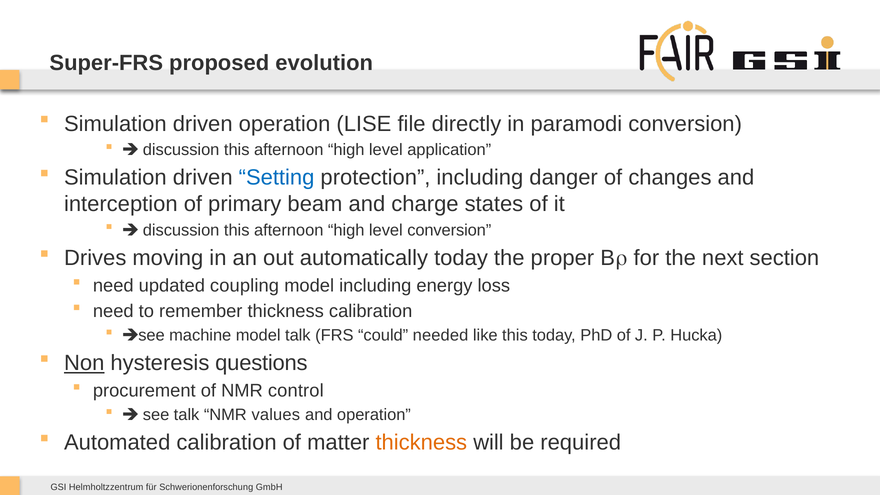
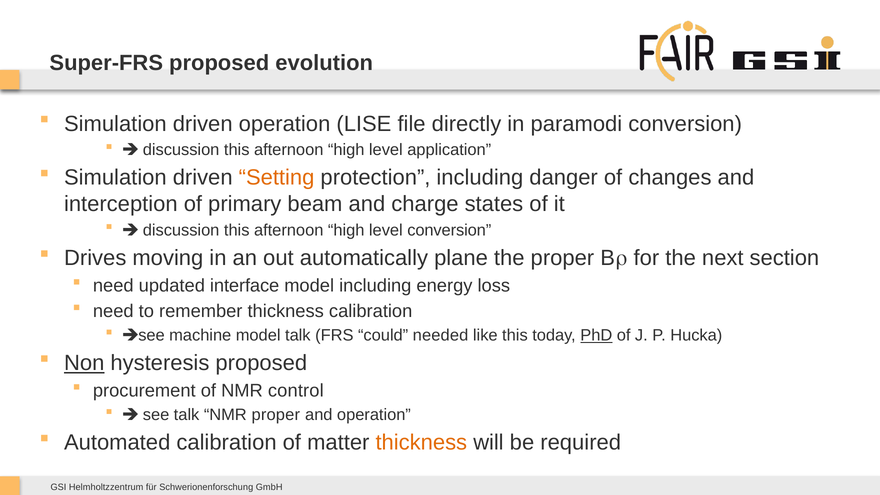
Setting colour: blue -> orange
automatically today: today -> plane
coupling: coupling -> interface
PhD underline: none -> present
hysteresis questions: questions -> proposed
NMR values: values -> proper
